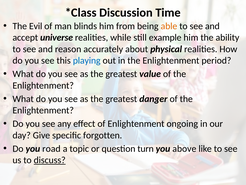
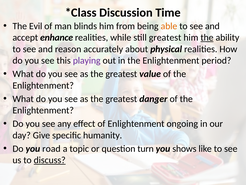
universe: universe -> enhance
still example: example -> greatest
the at (207, 38) underline: none -> present
playing colour: blue -> purple
forgotten: forgotten -> humanity
above: above -> shows
